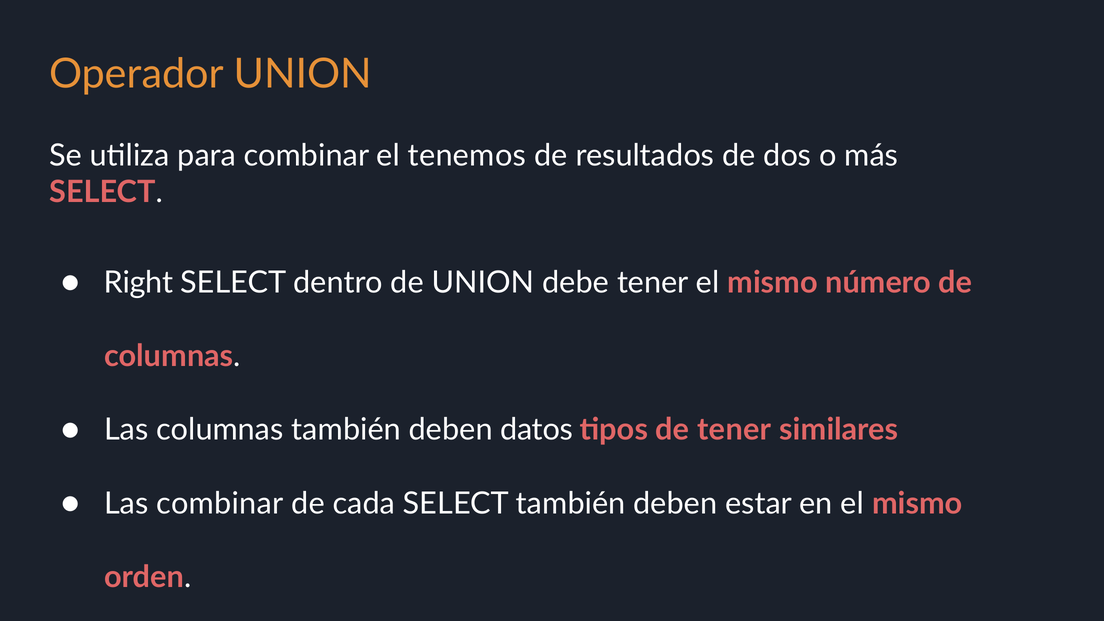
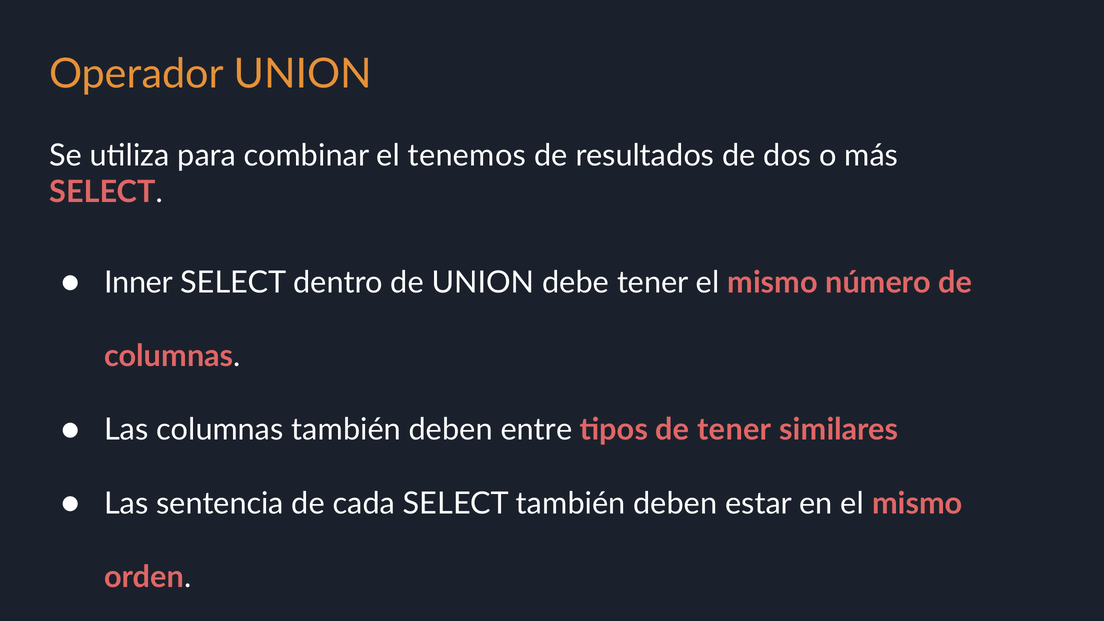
Right: Right -> Inner
datos: datos -> entre
Las combinar: combinar -> sentencia
